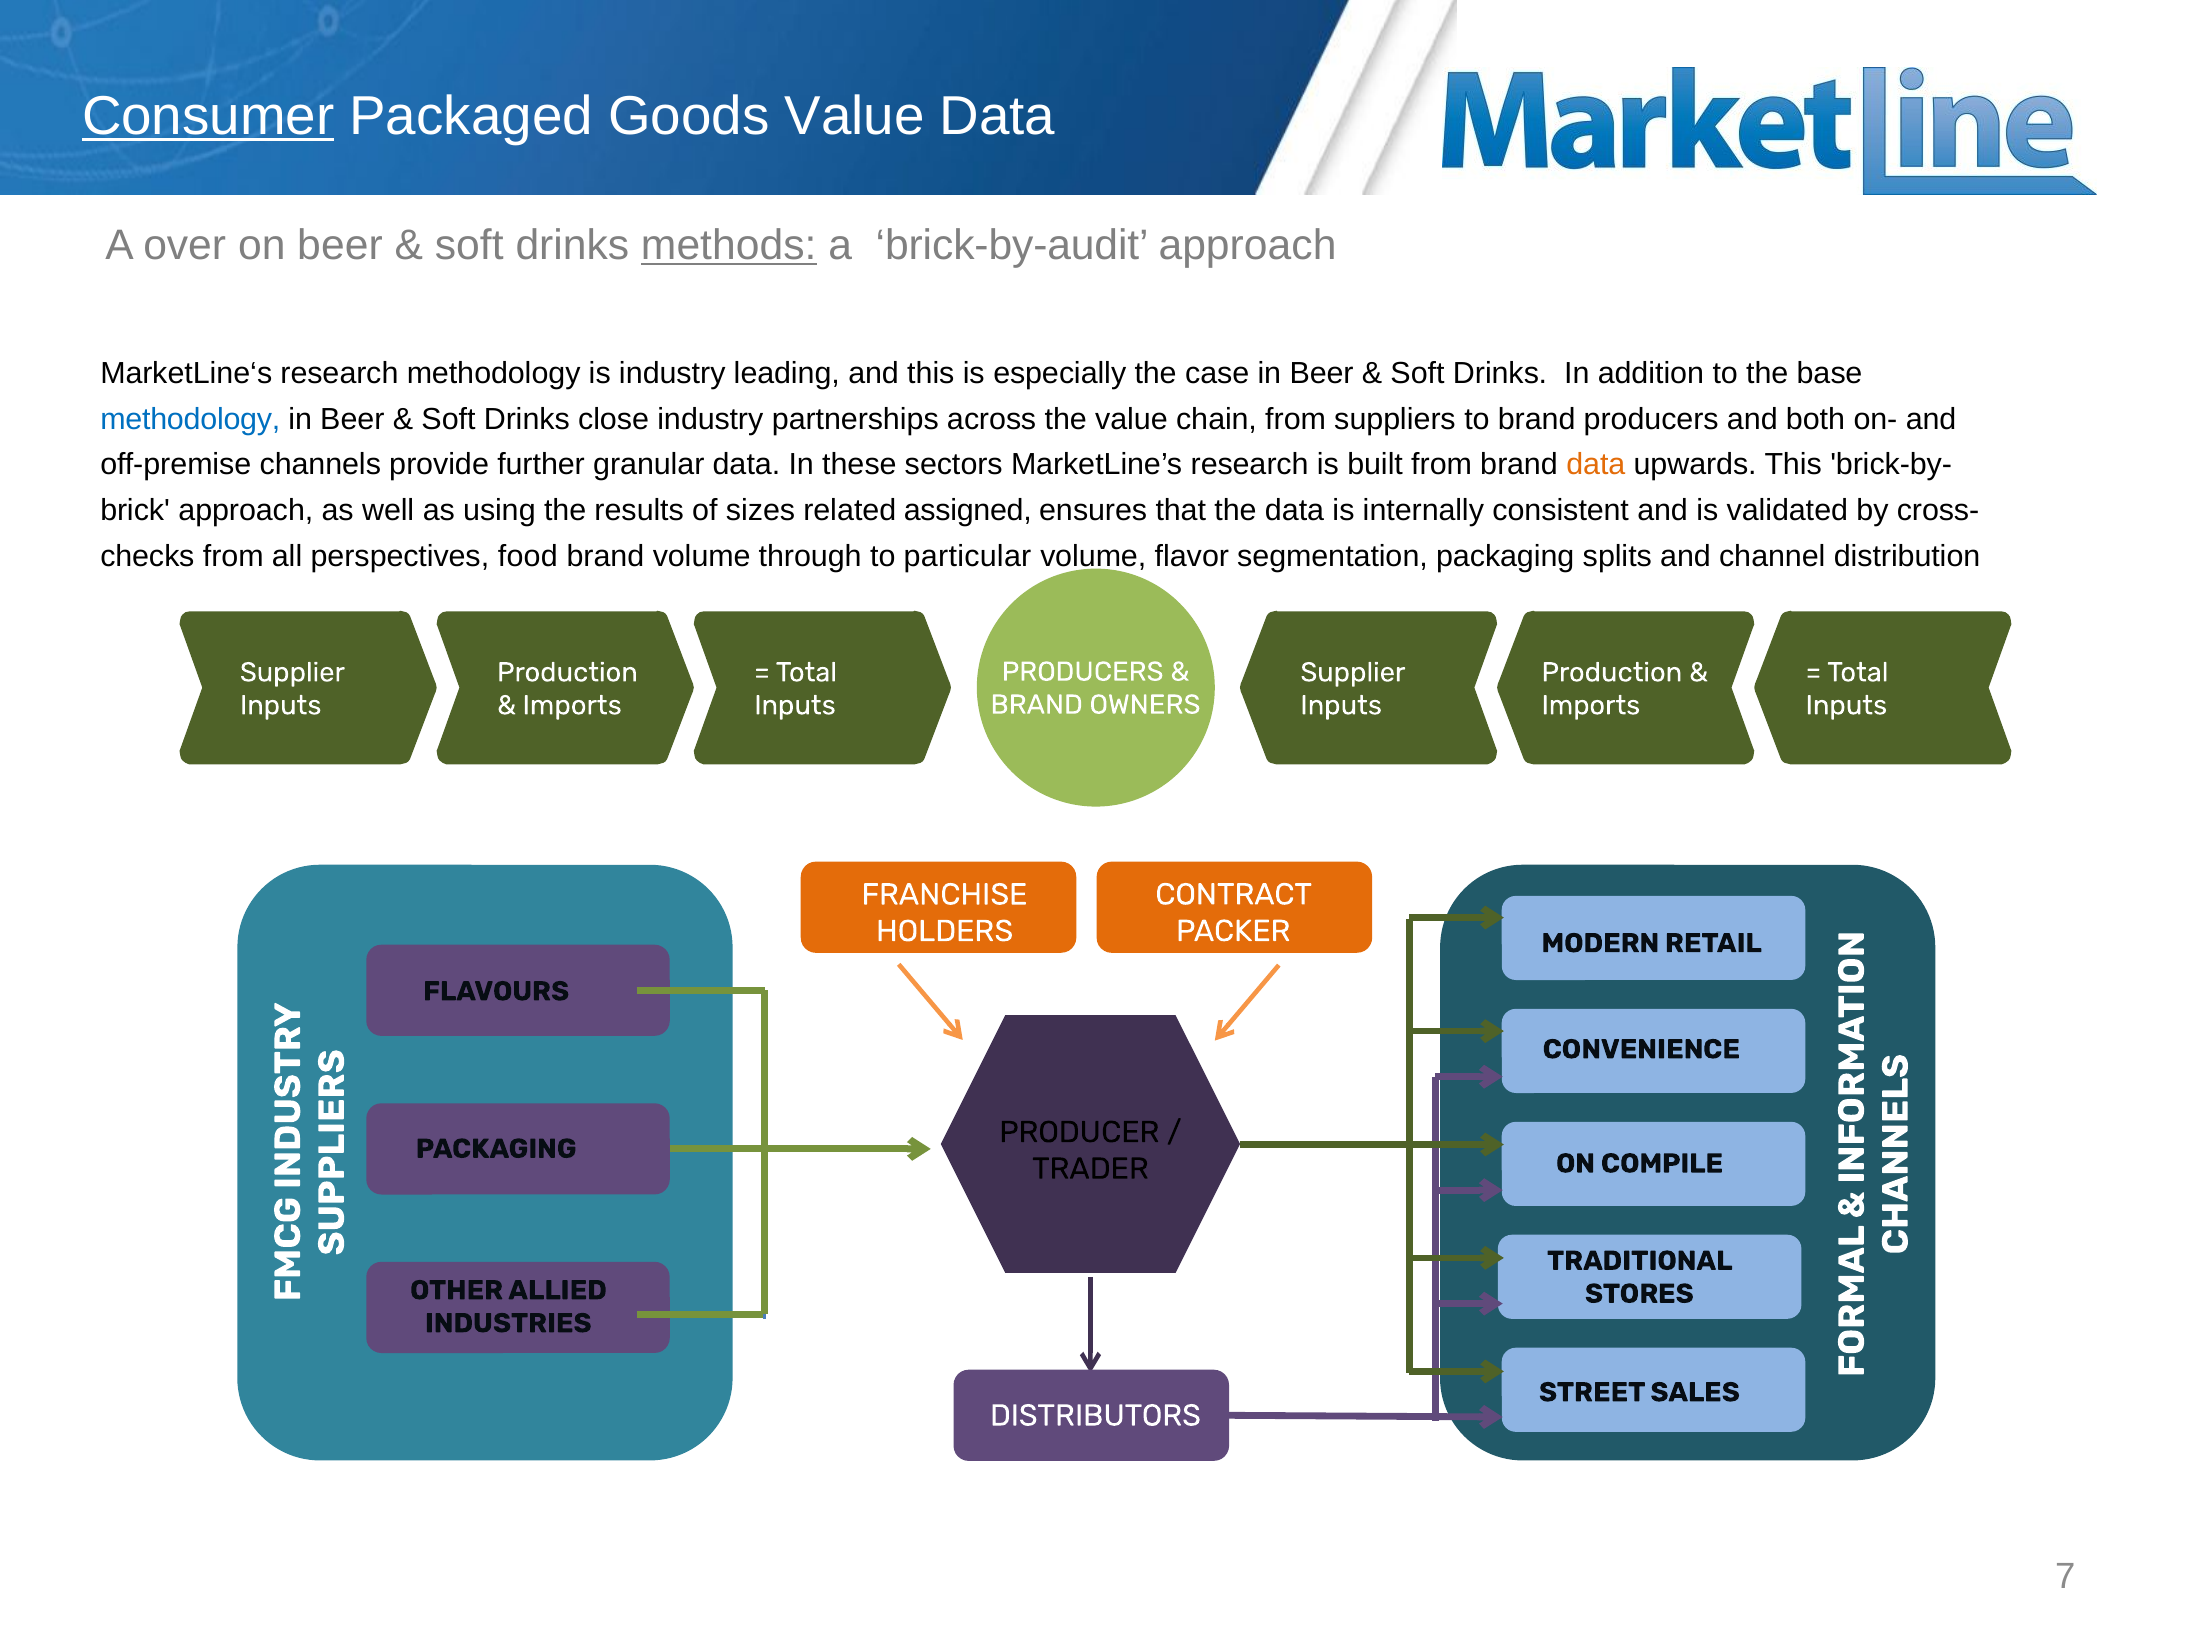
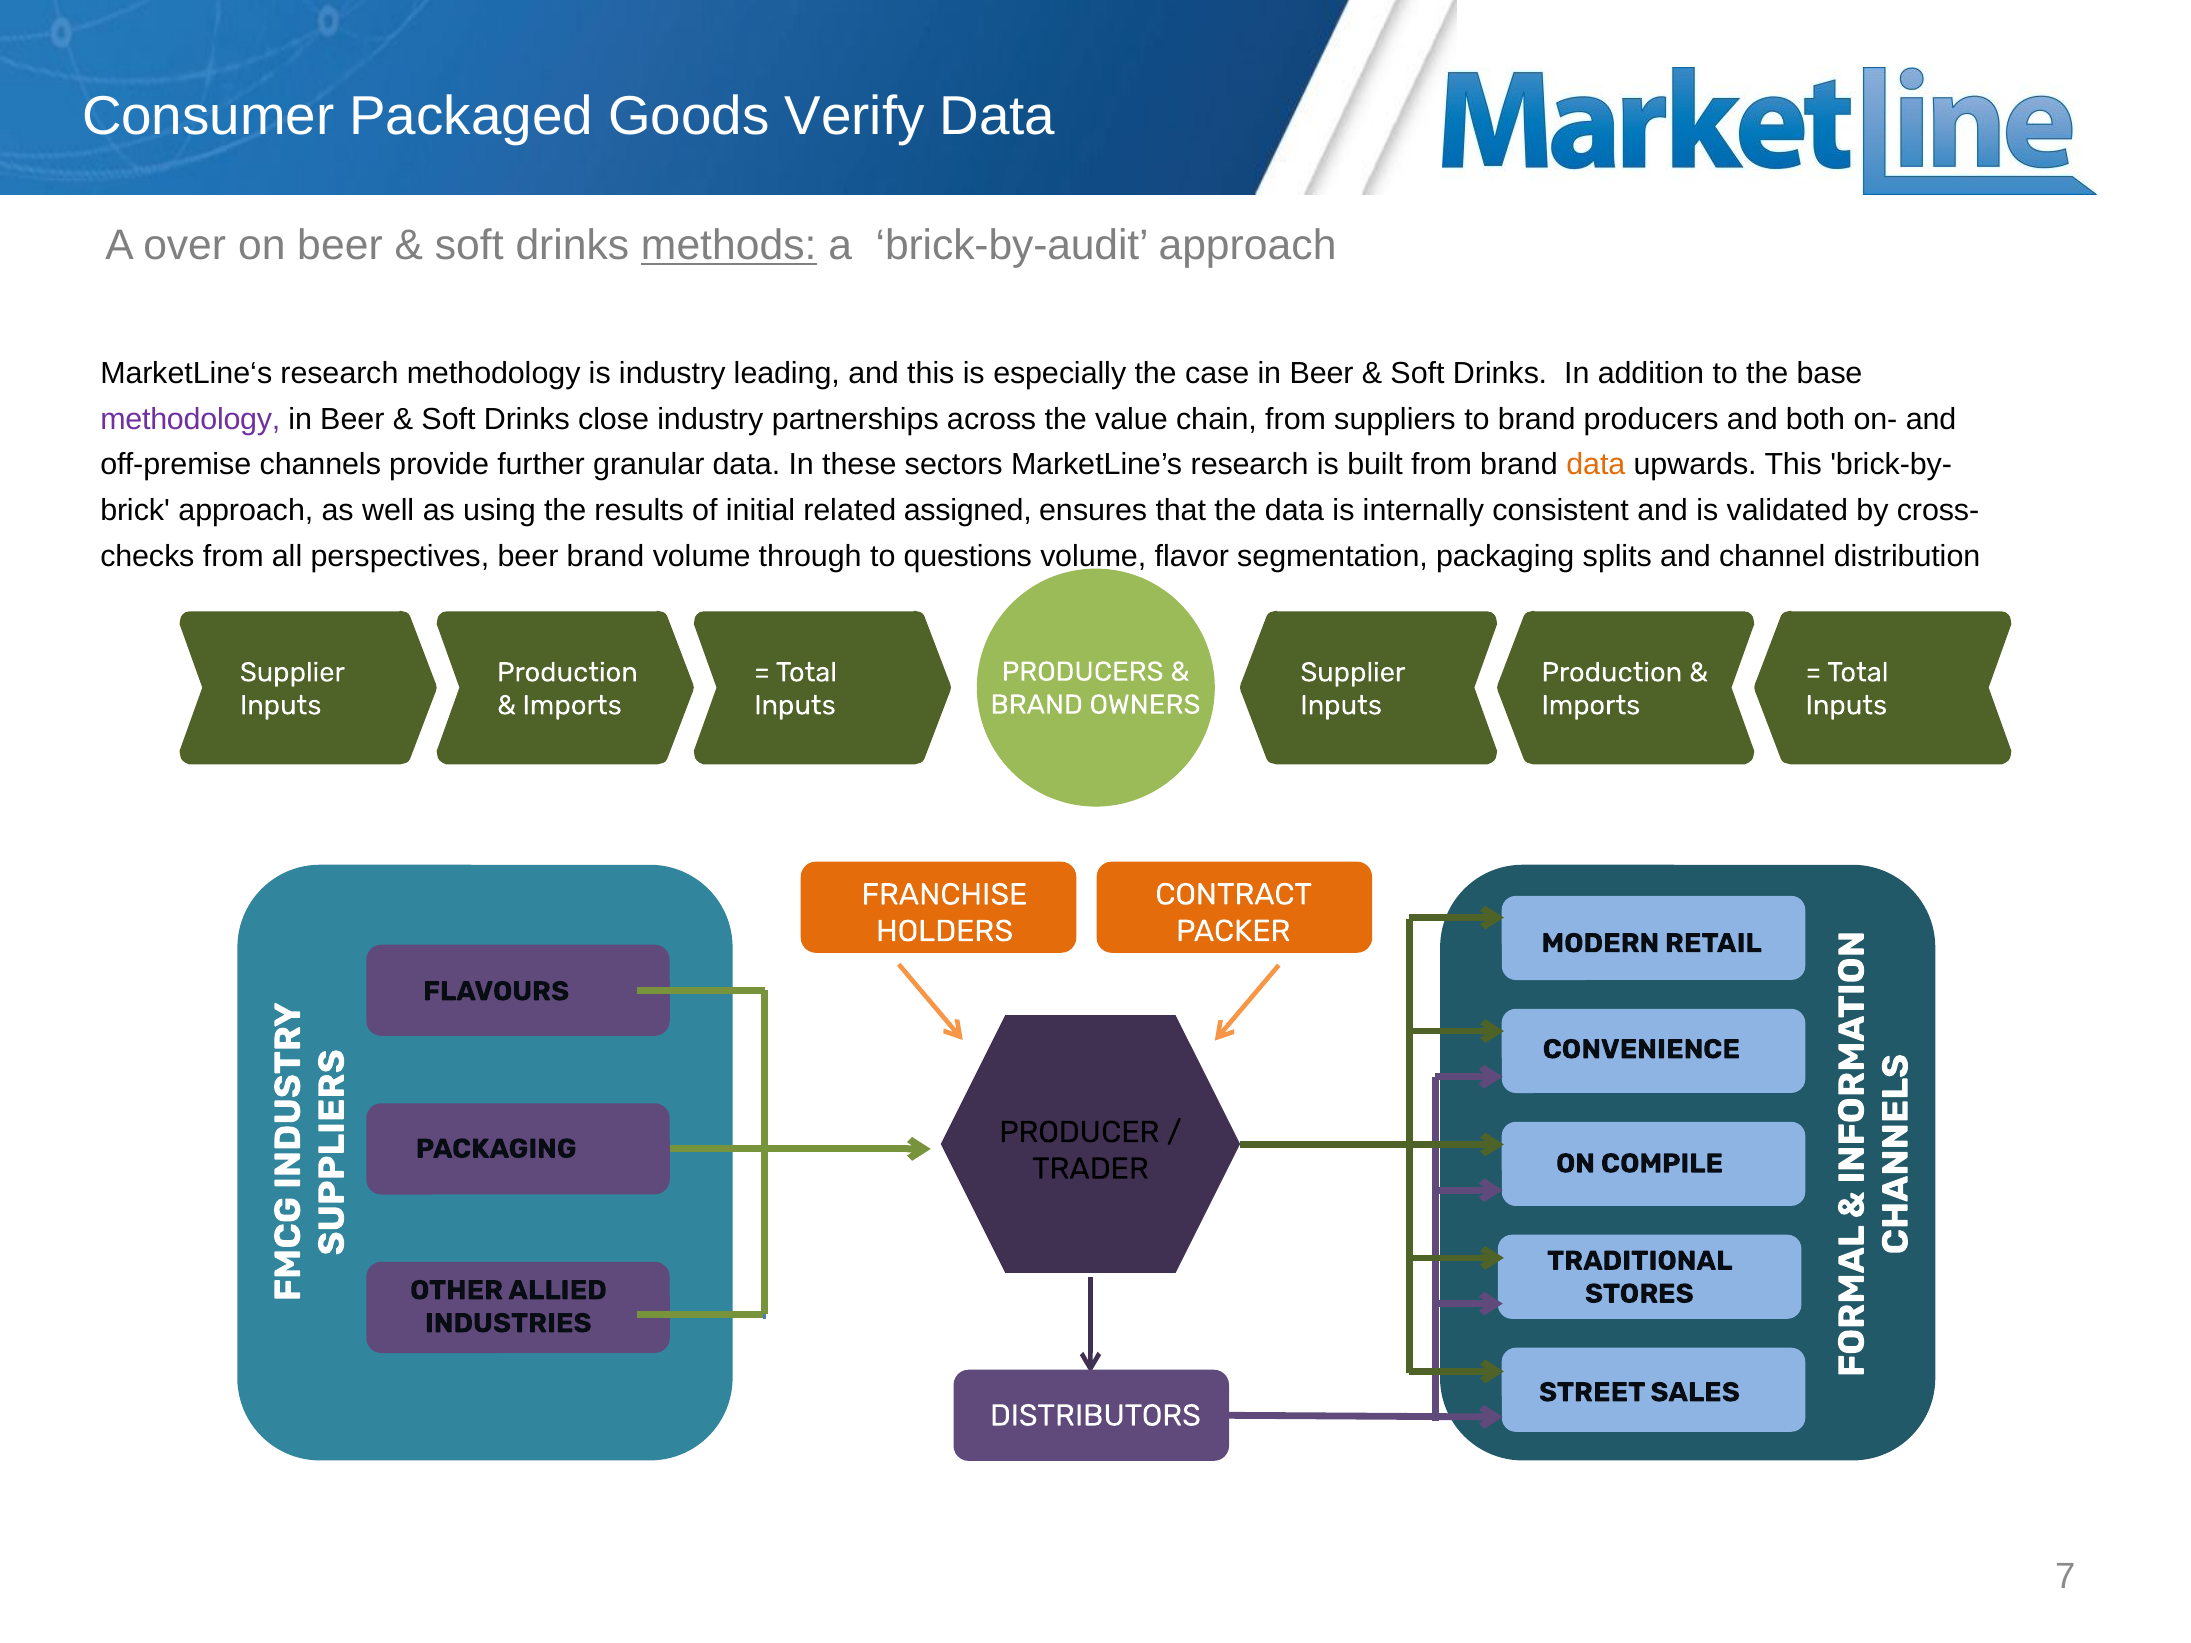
Consumer underline: present -> none
Goods Value: Value -> Verify
methodology at (190, 419) colour: blue -> purple
sizes: sizes -> initial
perspectives food: food -> beer
particular: particular -> questions
